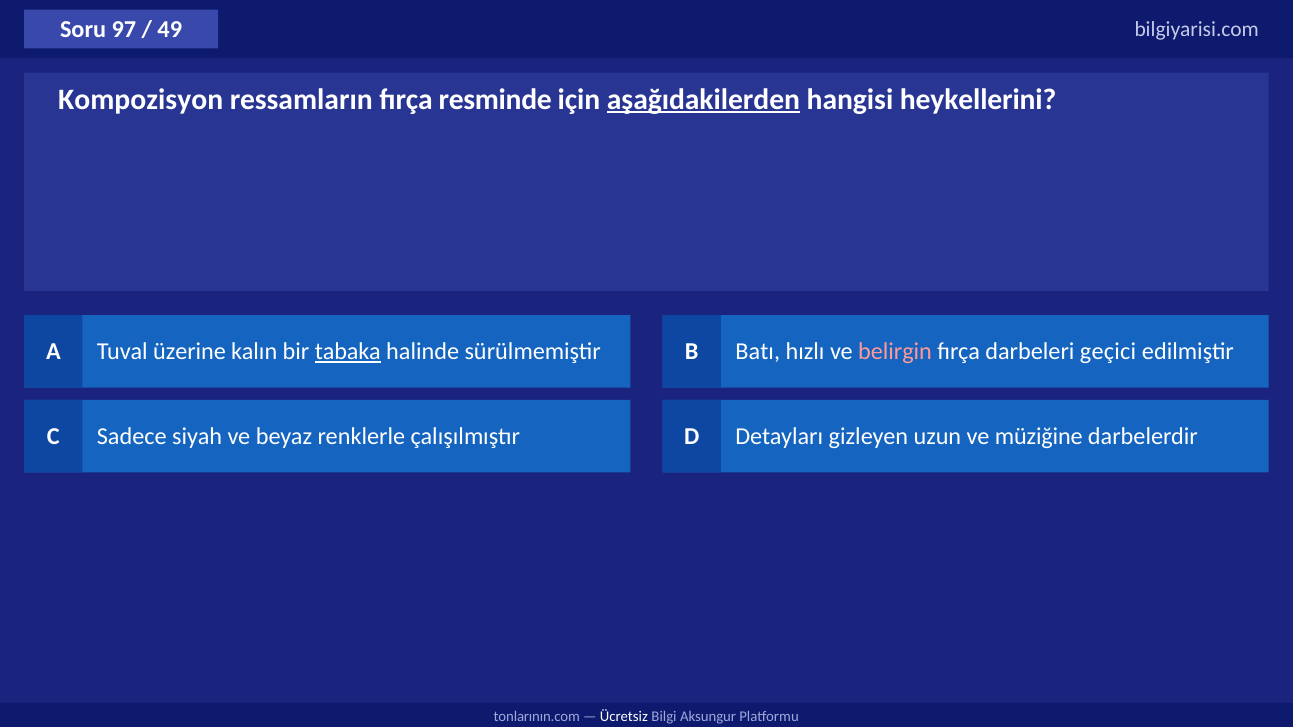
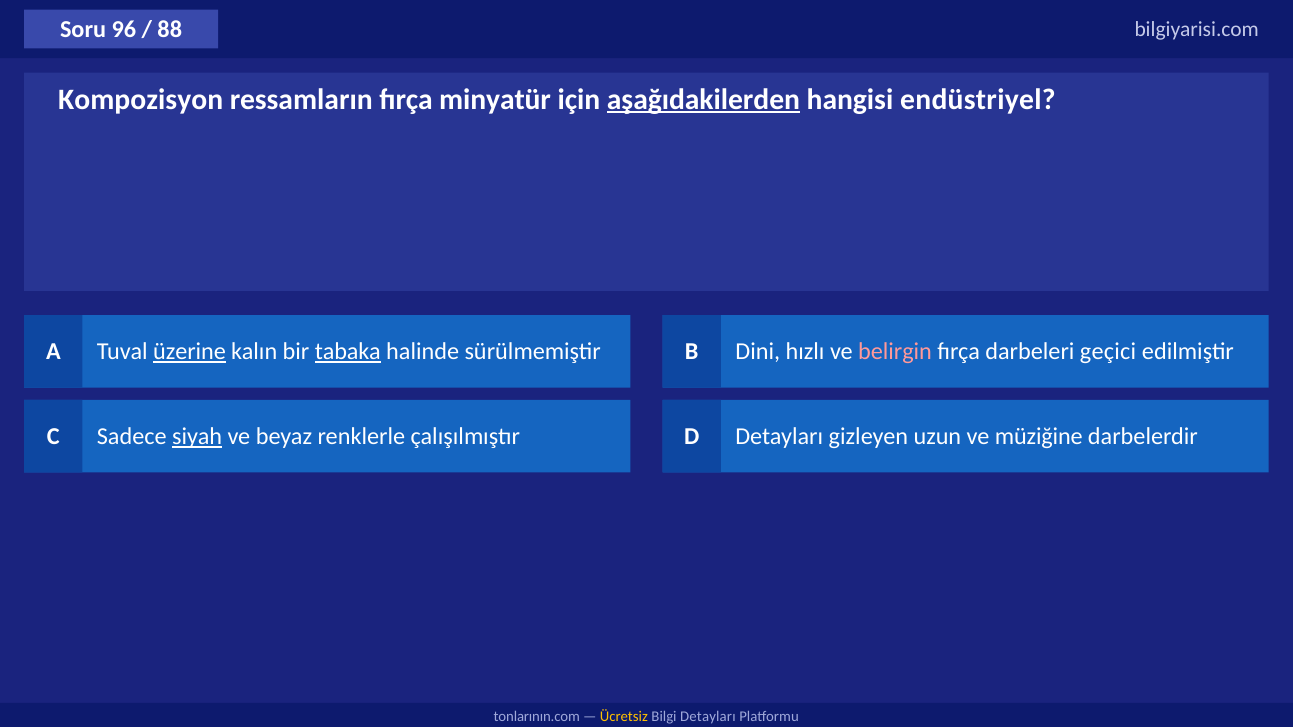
97: 97 -> 96
49: 49 -> 88
resminde: resminde -> minyatür
heykellerini: heykellerini -> endüstriyel
üzerine underline: none -> present
Batı: Batı -> Dini
siyah underline: none -> present
Ücretsiz colour: white -> yellow
Bilgi Aksungur: Aksungur -> Detayları
